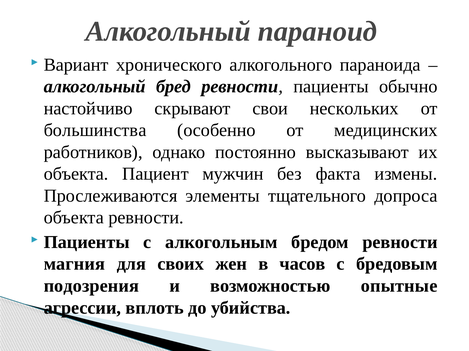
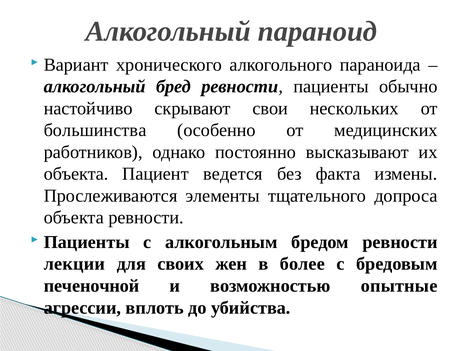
мужчин: мужчин -> ведется
магния: магния -> лекции
часов: часов -> более
подозрения: подозрения -> печеночной
